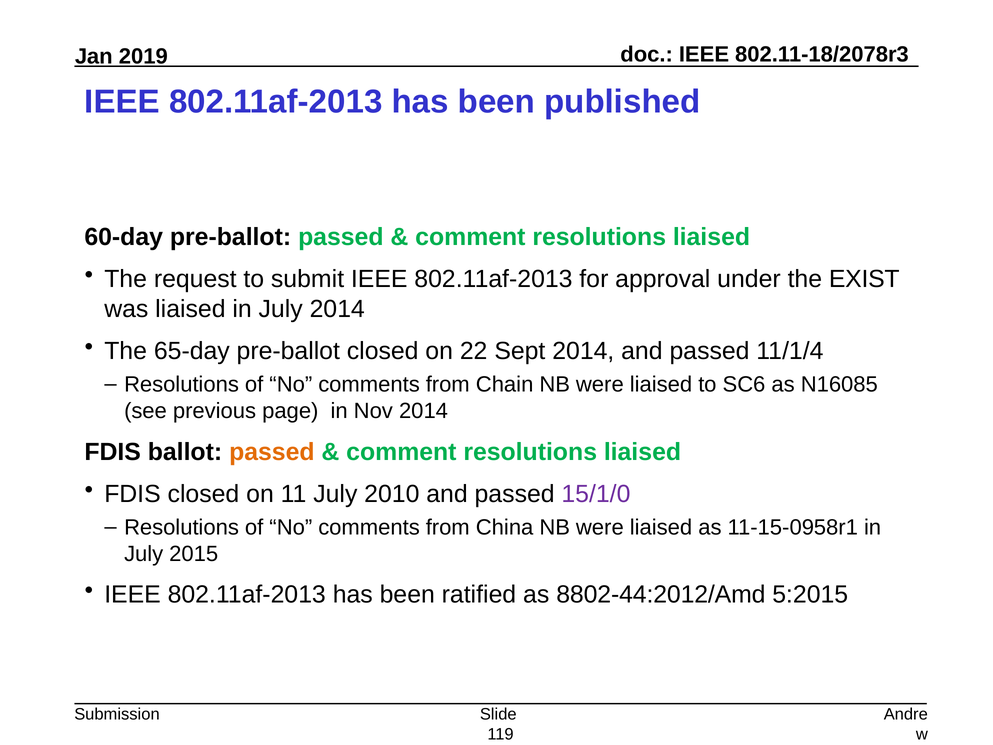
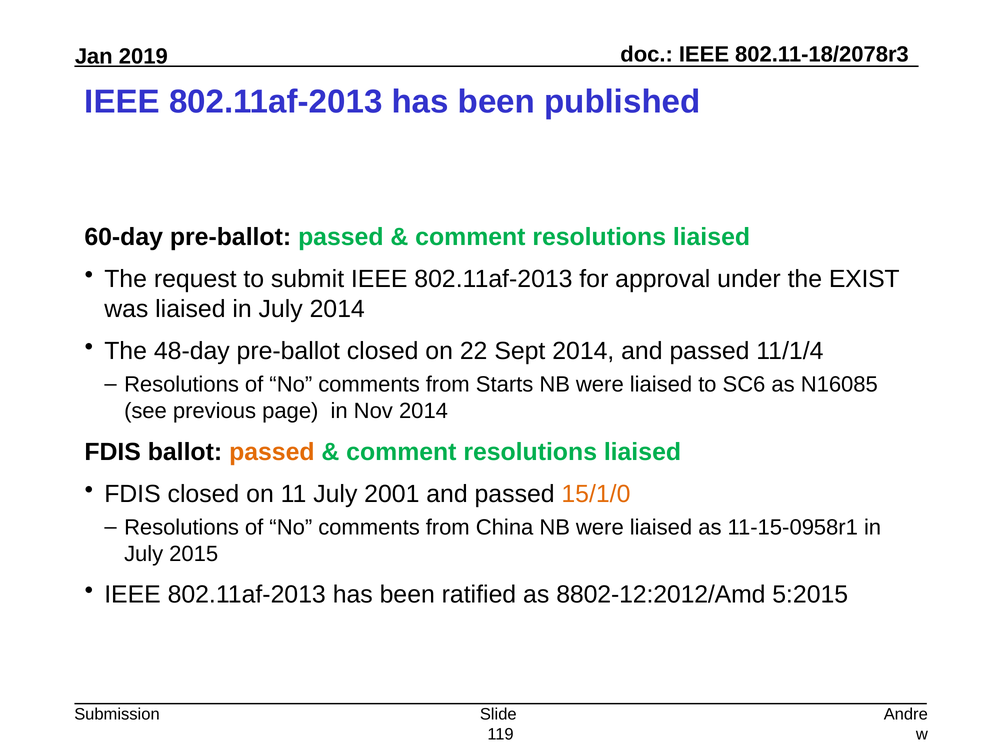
65-day: 65-day -> 48-day
Chain: Chain -> Starts
2010: 2010 -> 2001
15/1/0 colour: purple -> orange
8802-44:2012/Amd: 8802-44:2012/Amd -> 8802-12:2012/Amd
